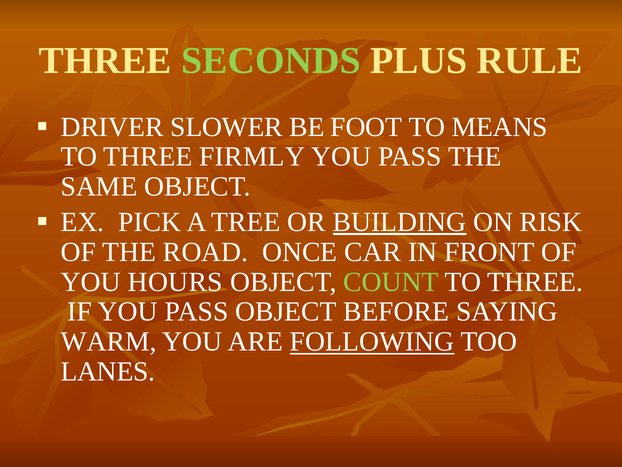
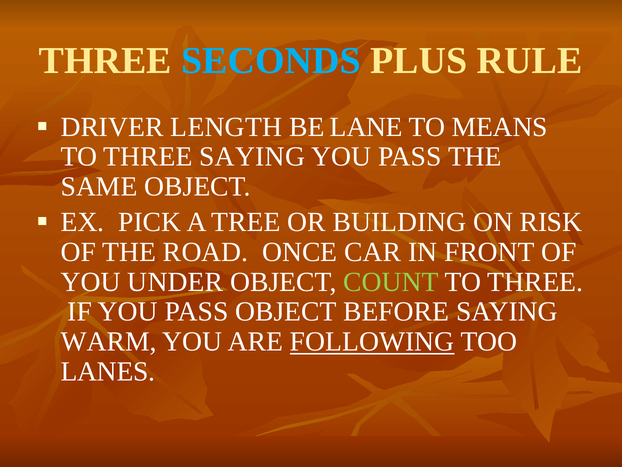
SECONDS colour: light green -> light blue
SLOWER: SLOWER -> LENGTH
FOOT: FOOT -> LANE
THREE FIRMLY: FIRMLY -> SAYING
BUILDING underline: present -> none
HOURS: HOURS -> UNDER
